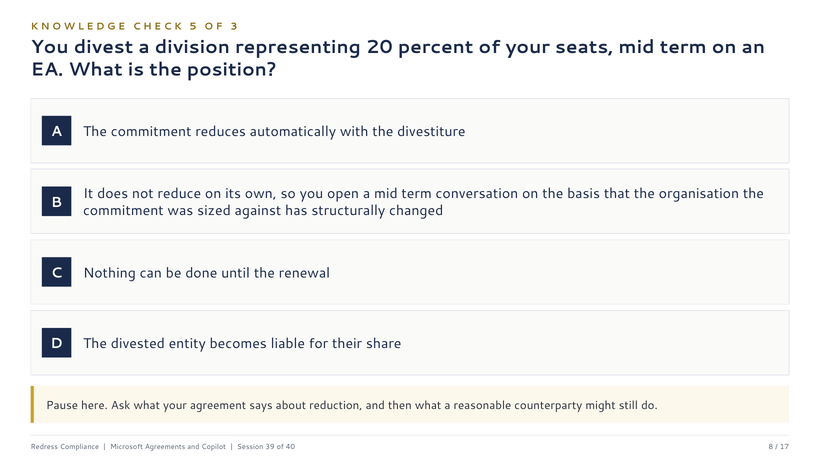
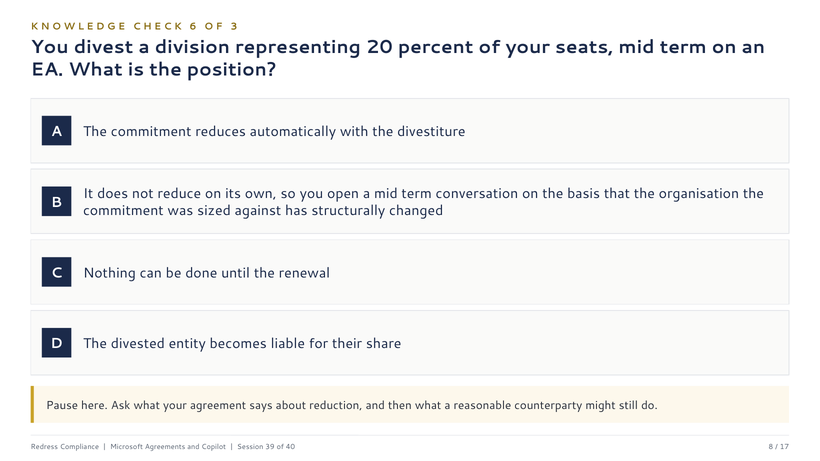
5: 5 -> 6
